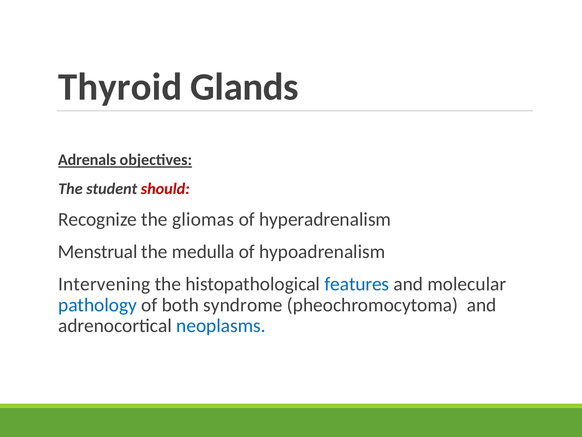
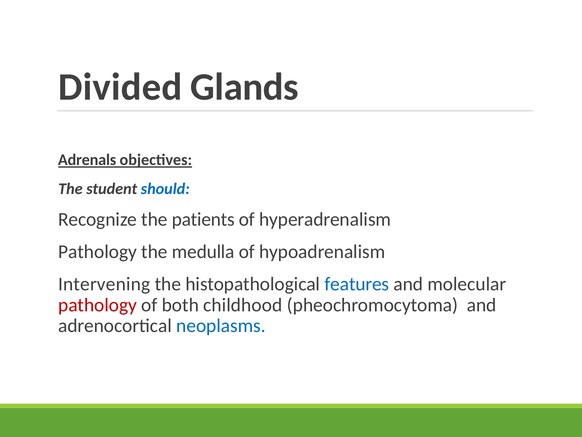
Thyroid: Thyroid -> Divided
should colour: red -> blue
gliomas: gliomas -> patients
Menstrual at (98, 251): Menstrual -> Pathology
pathology at (98, 305) colour: blue -> red
syndrome: syndrome -> childhood
